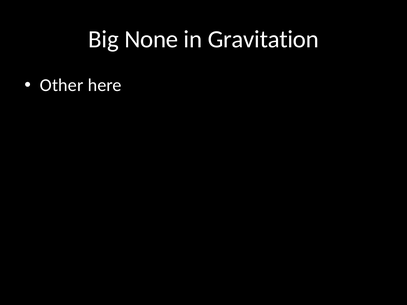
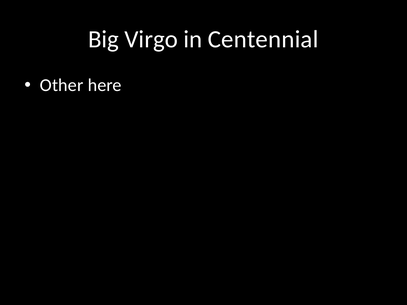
None: None -> Virgo
Gravitation: Gravitation -> Centennial
